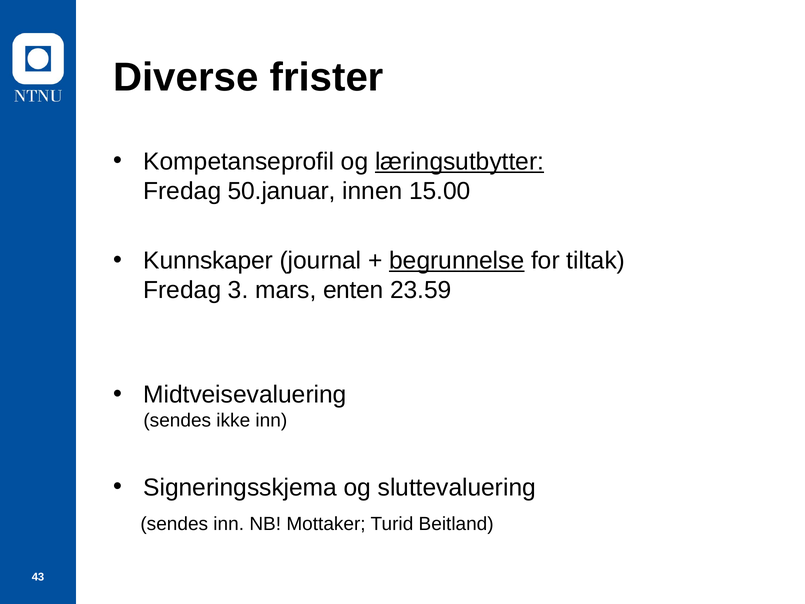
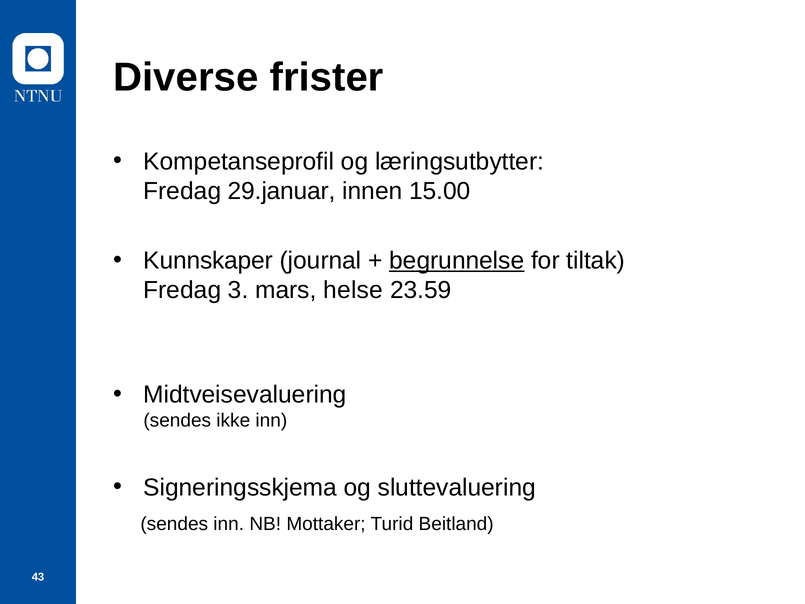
læringsutbytter underline: present -> none
50.januar: 50.januar -> 29.januar
enten: enten -> helse
